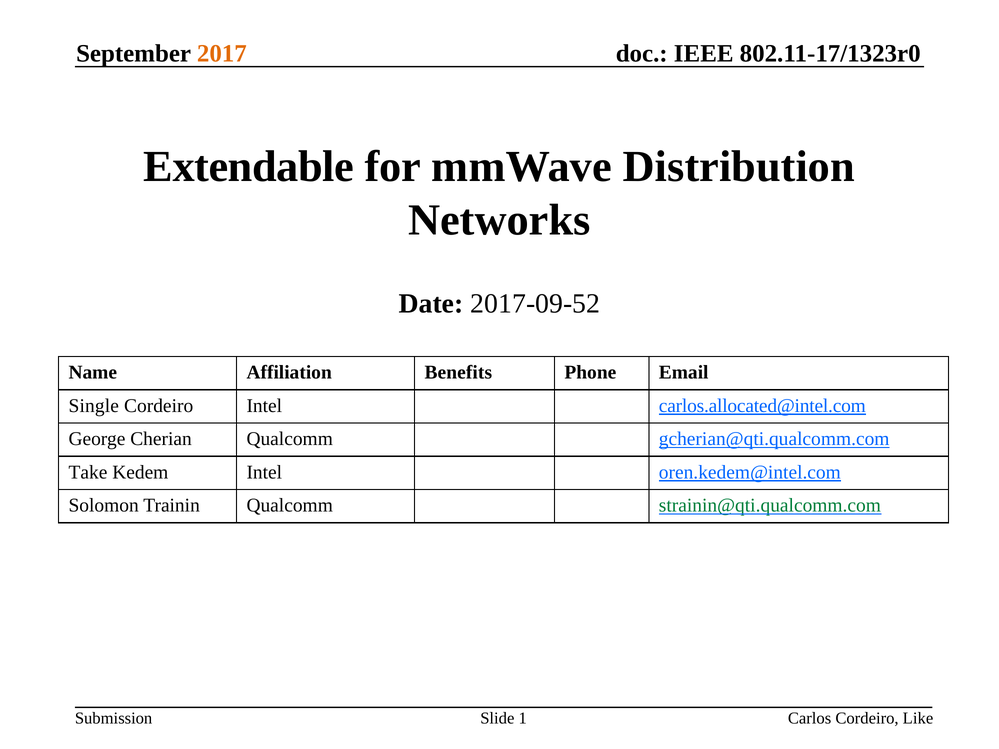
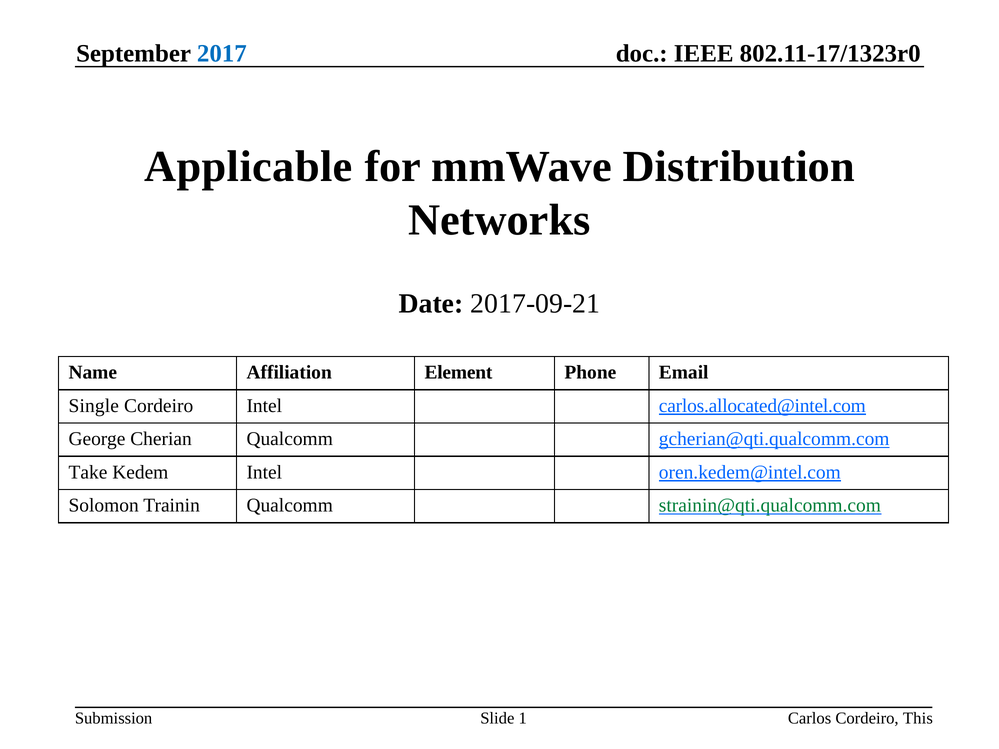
2017 colour: orange -> blue
Extendable: Extendable -> Applicable
2017-09-52: 2017-09-52 -> 2017-09-21
Benefits: Benefits -> Element
Like: Like -> This
